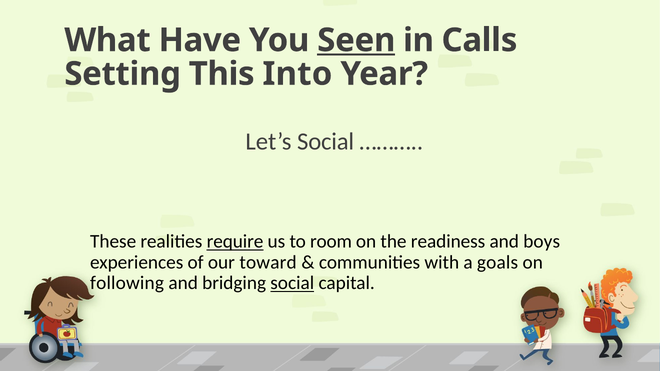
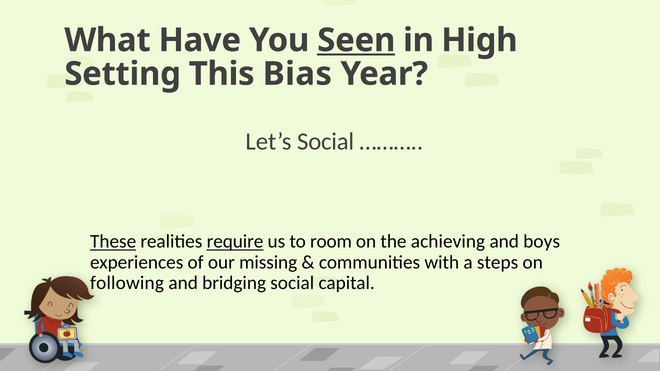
Calls: Calls -> High
Into: Into -> Bias
These underline: none -> present
readiness: readiness -> achieving
toward: toward -> missing
goals: goals -> steps
social at (292, 283) underline: present -> none
